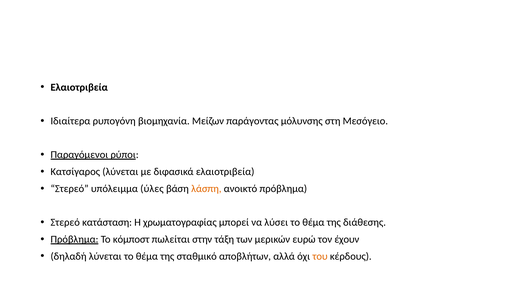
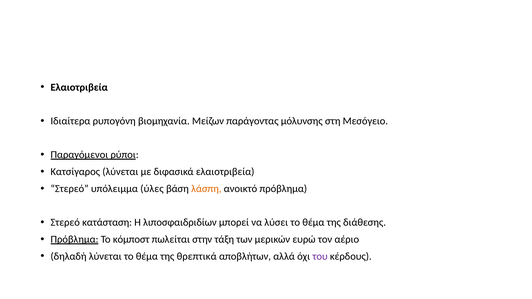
χρωματογραφίας: χρωματογραφίας -> λιποσφαιδριδίων
έχουν: έχουν -> αέριο
σταθμικό: σταθμικό -> θρεπτικά
του colour: orange -> purple
